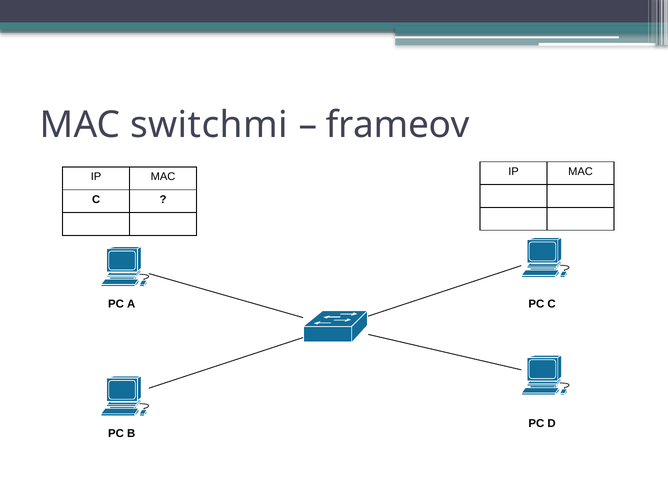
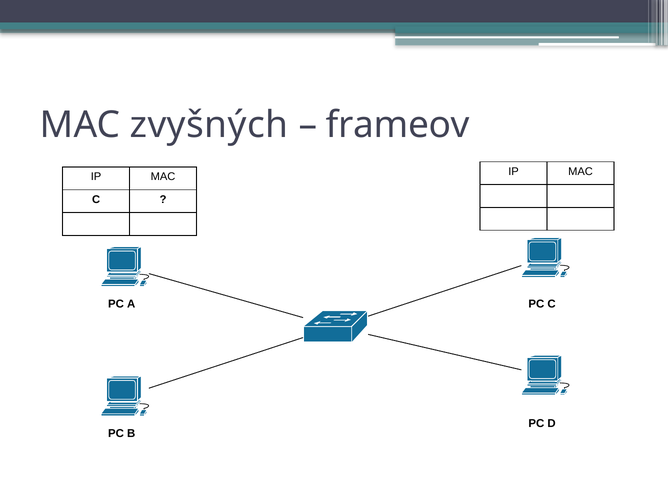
switchmi: switchmi -> zvyšných
